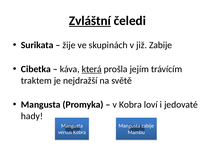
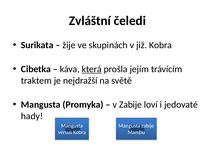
Zvláštní underline: present -> none
již Zabije: Zabije -> Kobra
v Kobra: Kobra -> Zabije
